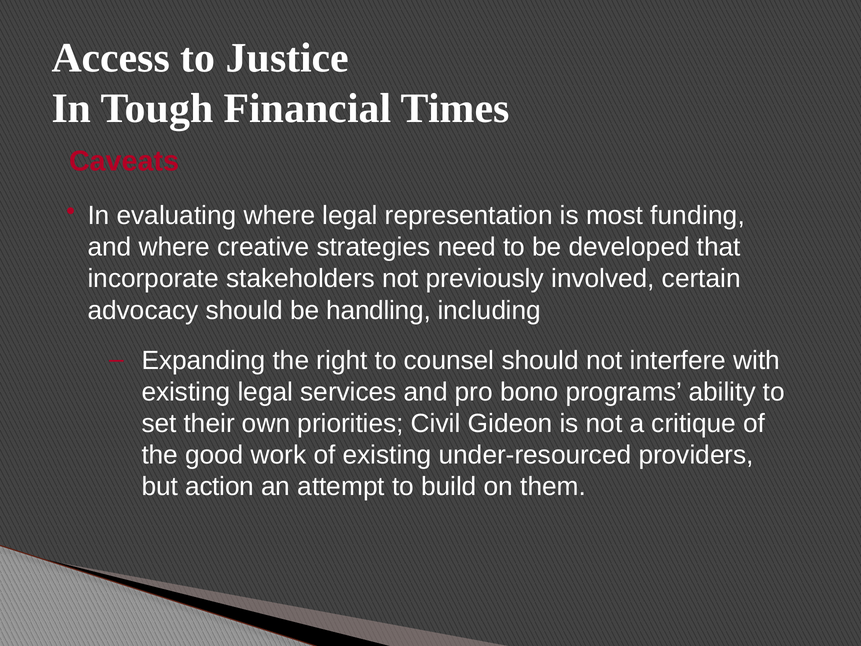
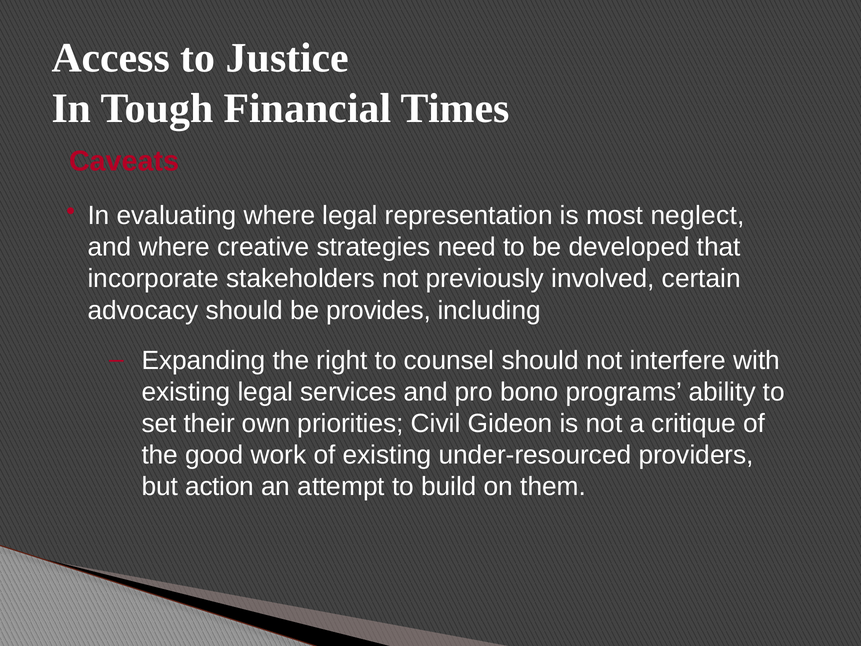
funding: funding -> neglect
handling: handling -> provides
